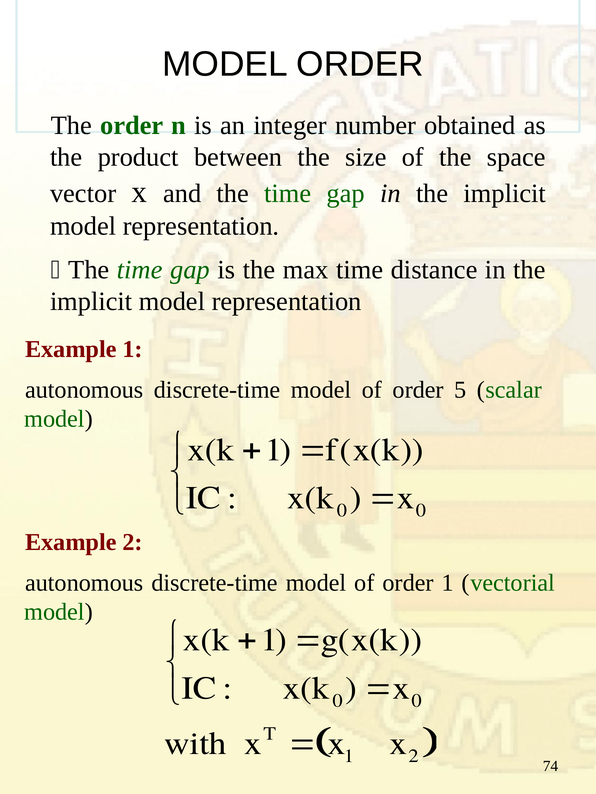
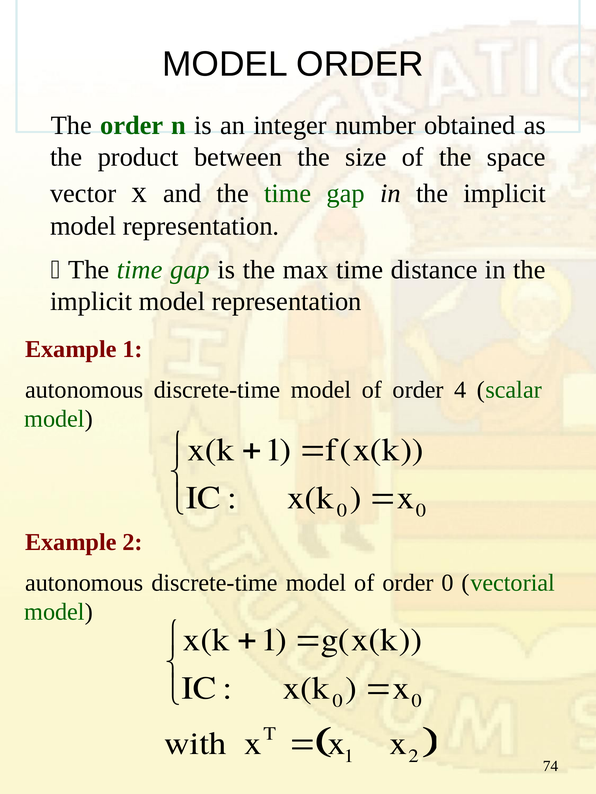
5: 5 -> 4
order 1: 1 -> 0
